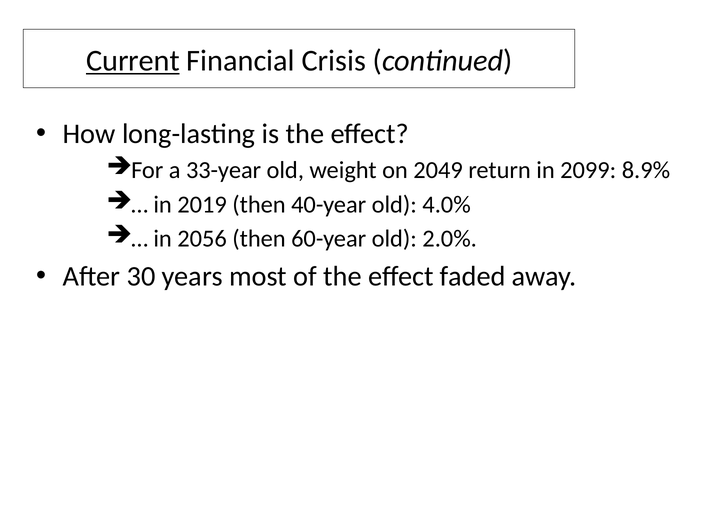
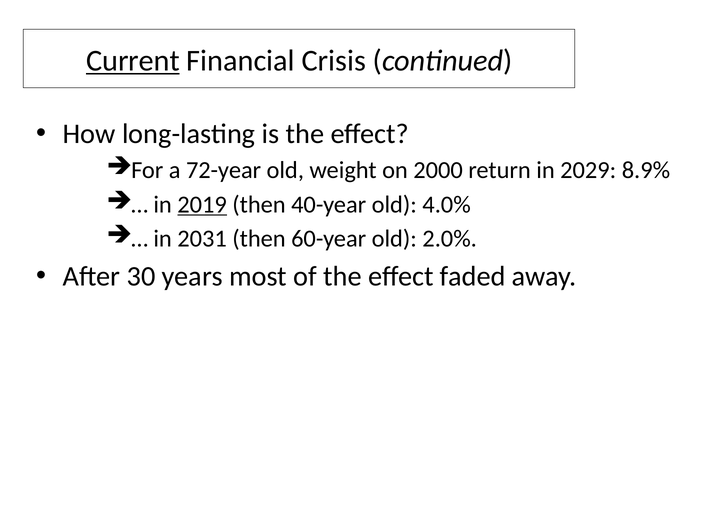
33-year: 33-year -> 72-year
2049: 2049 -> 2000
2099: 2099 -> 2029
2019 underline: none -> present
2056: 2056 -> 2031
